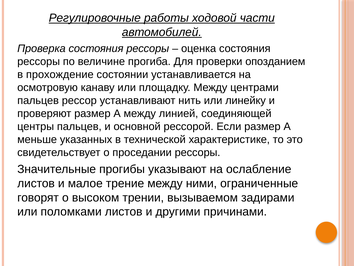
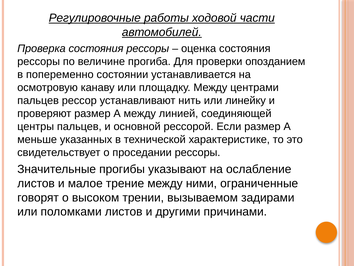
прохождение: прохождение -> попеременно
